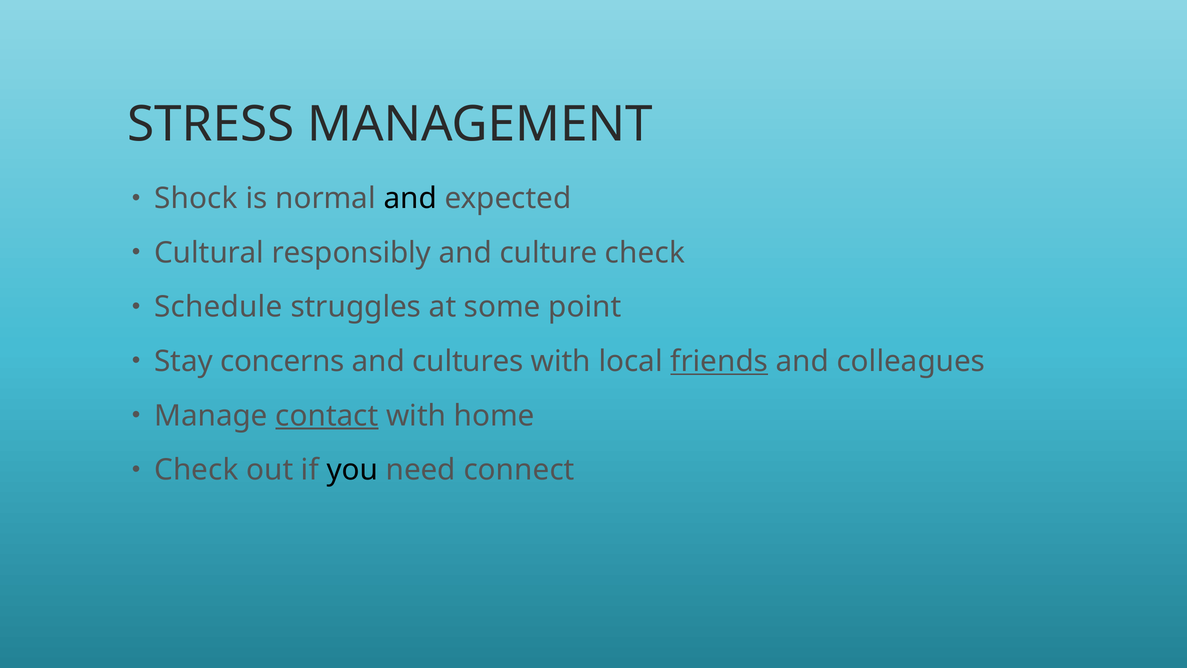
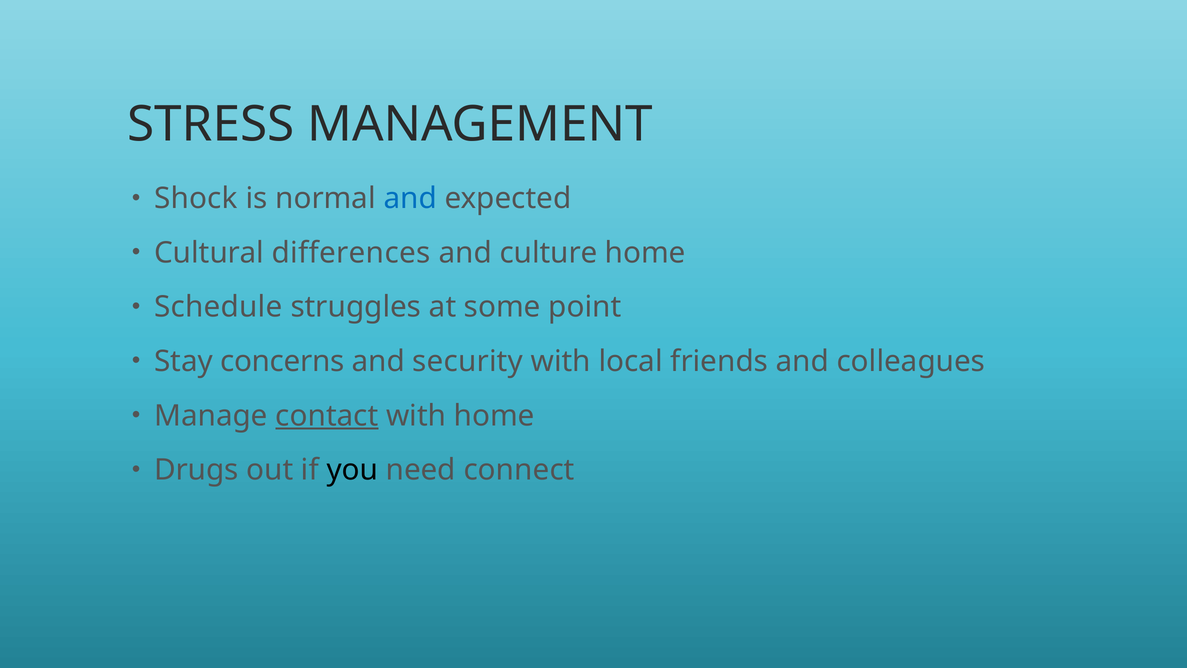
and at (410, 198) colour: black -> blue
responsibly: responsibly -> differences
culture check: check -> home
cultures: cultures -> security
friends underline: present -> none
Check at (196, 470): Check -> Drugs
